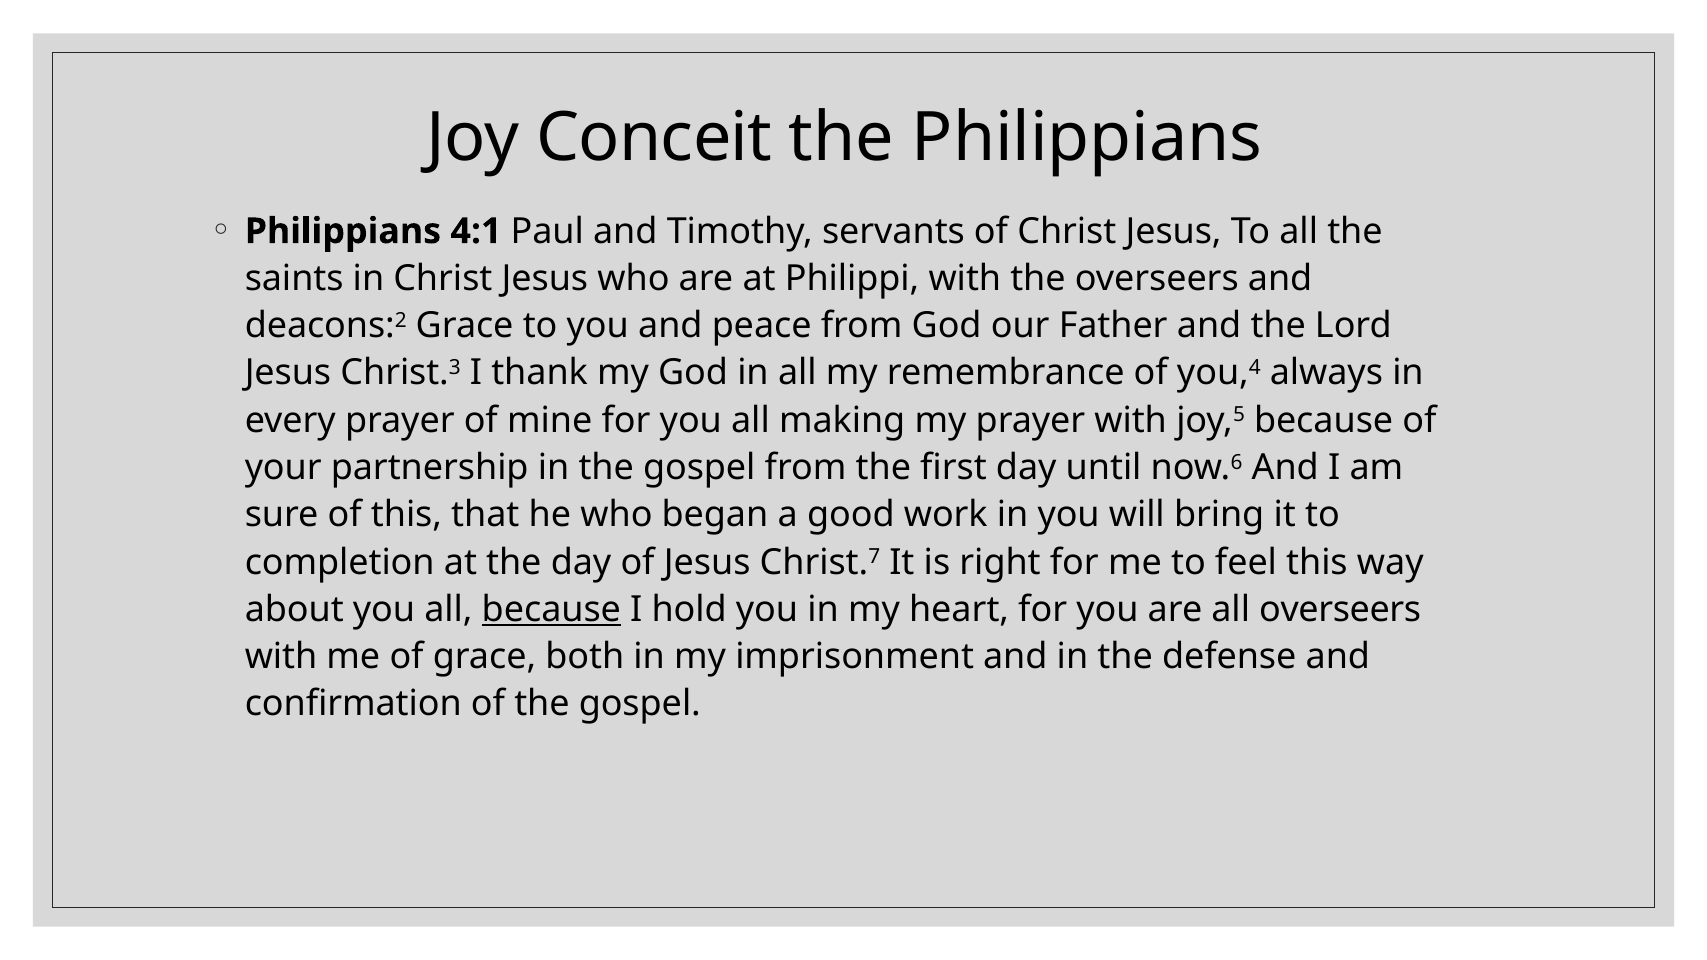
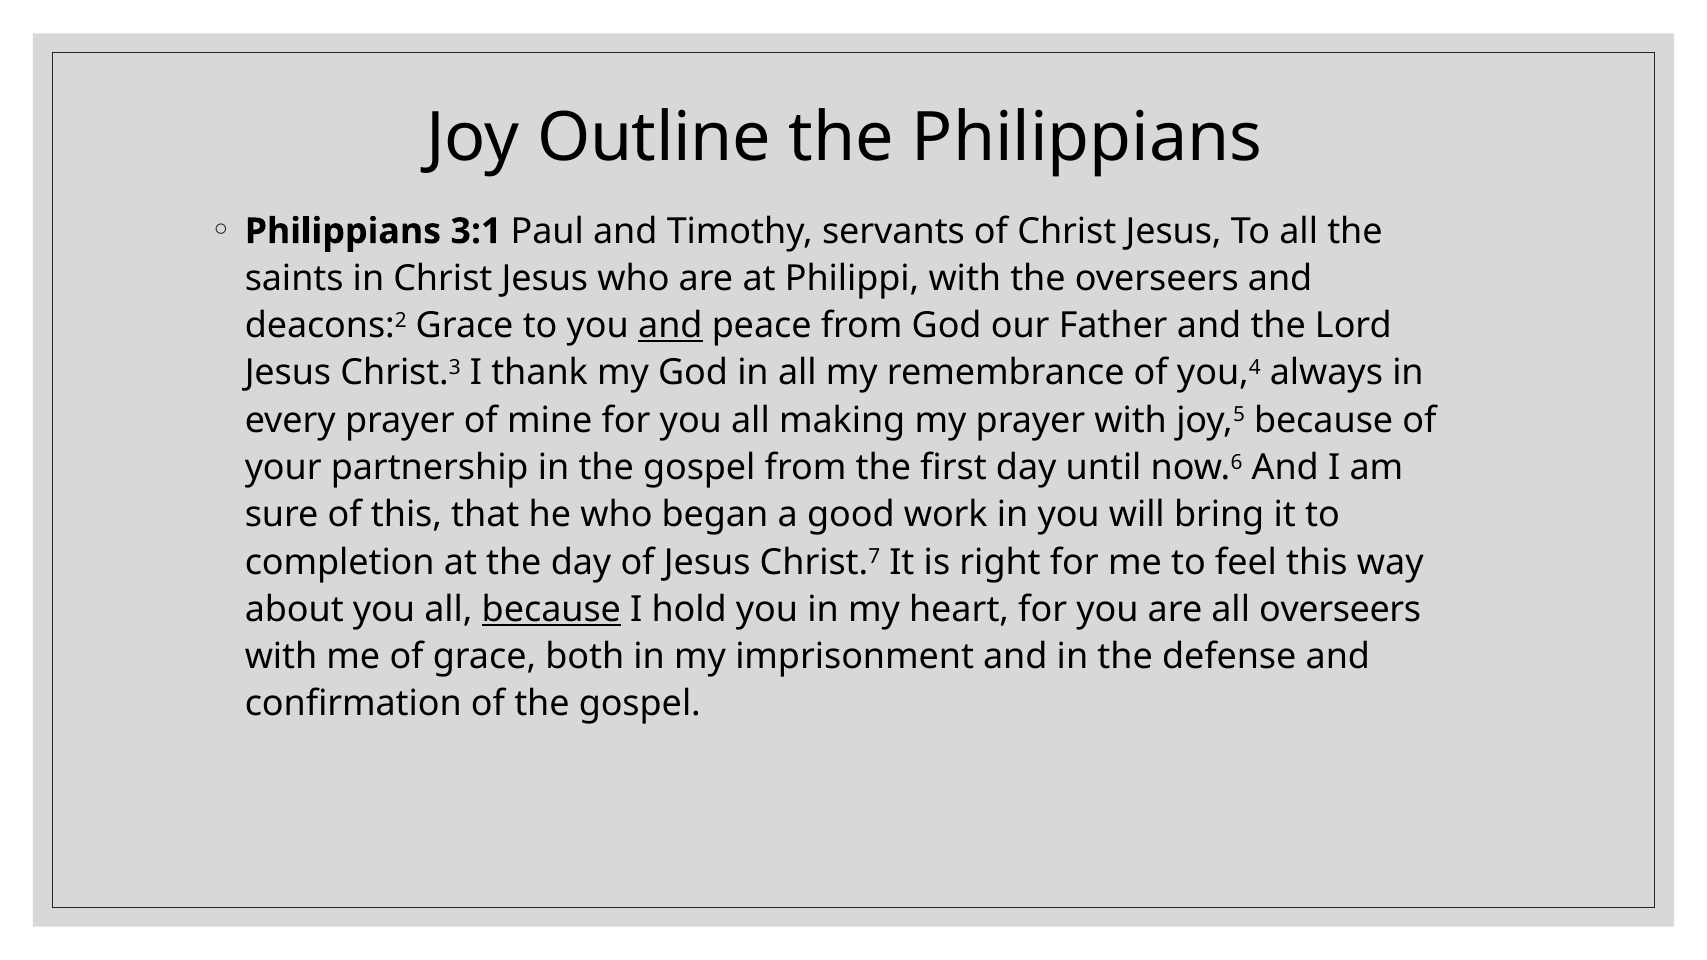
Conceit: Conceit -> Outline
4:1: 4:1 -> 3:1
and at (670, 326) underline: none -> present
